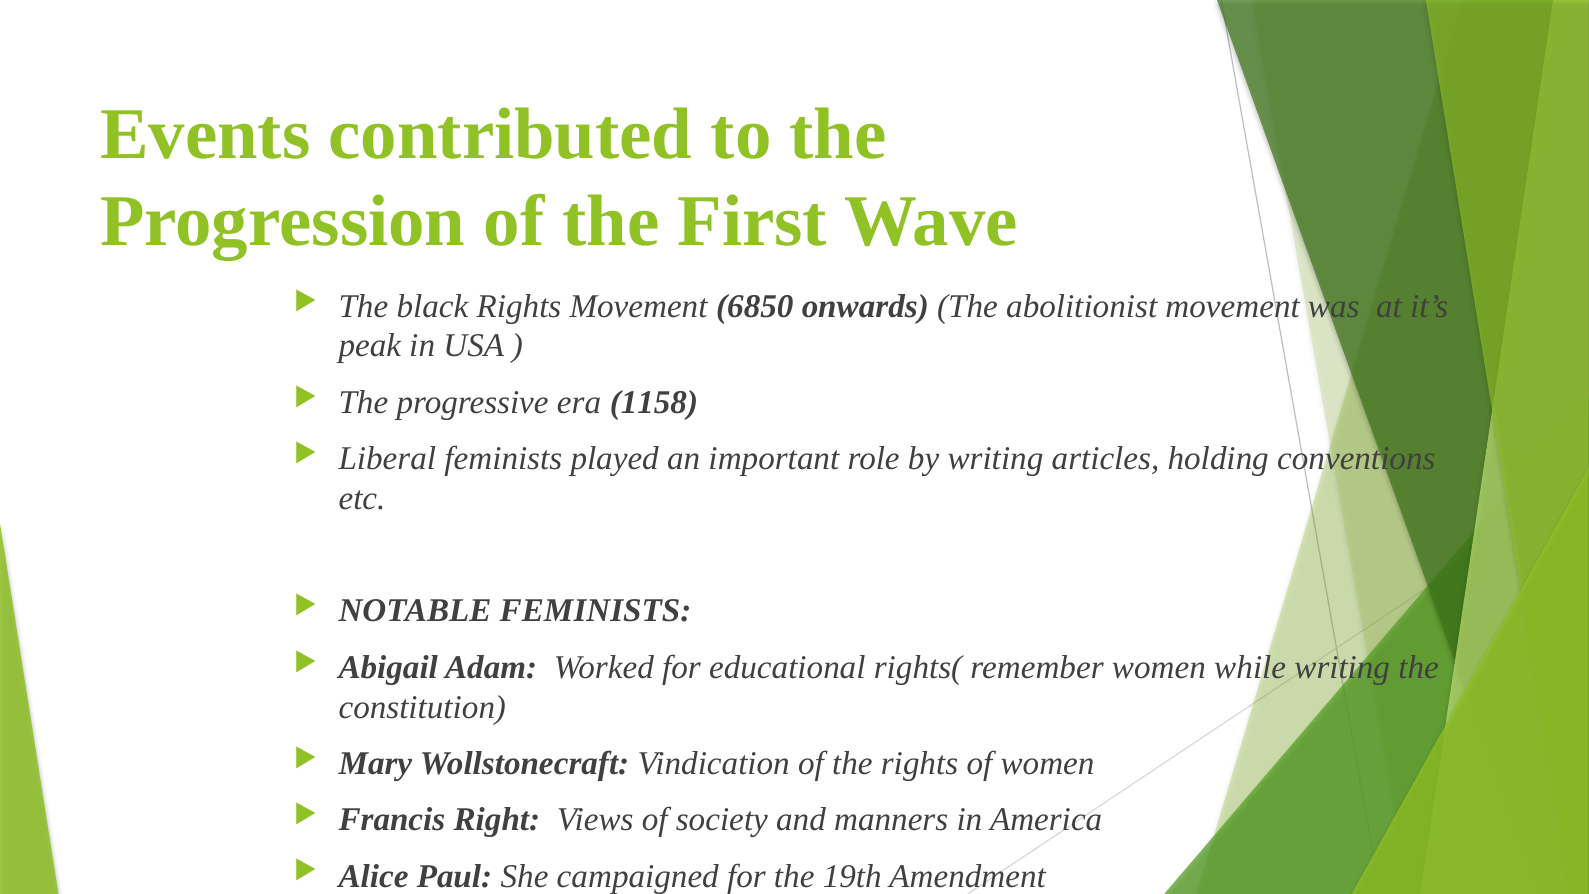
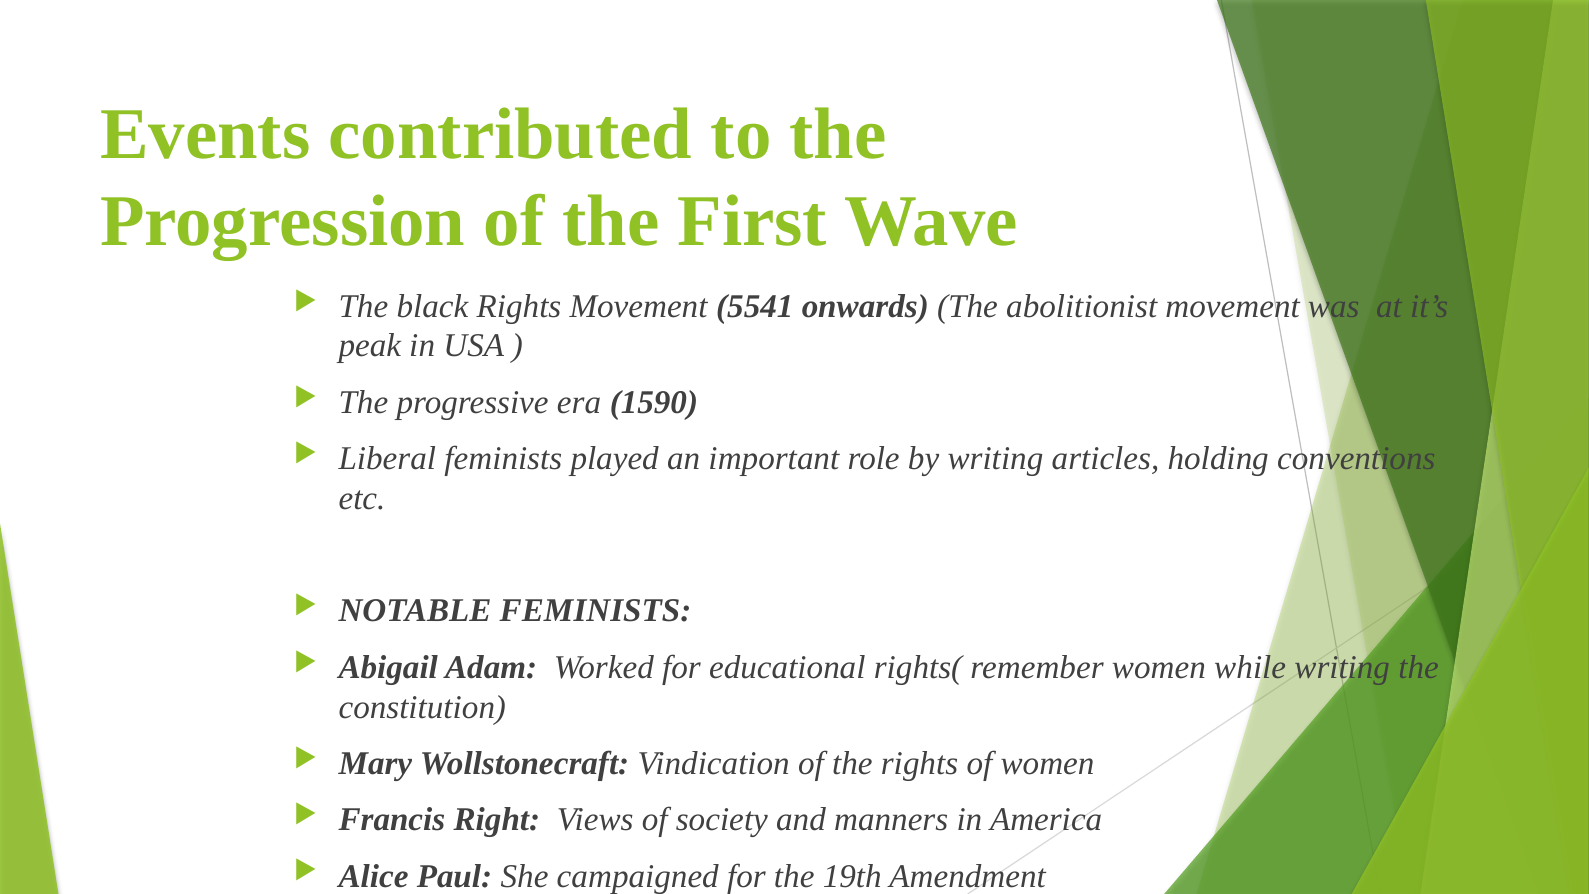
6850: 6850 -> 5541
1158: 1158 -> 1590
